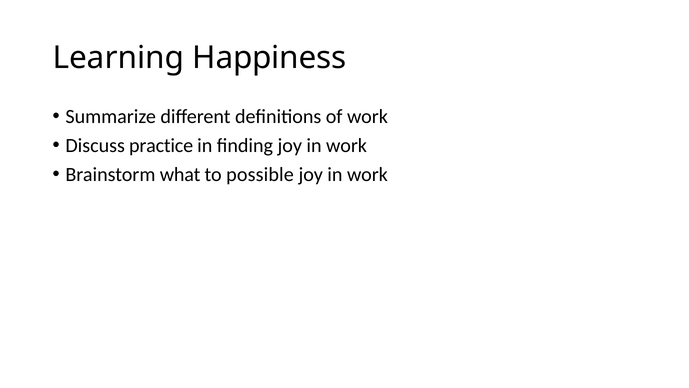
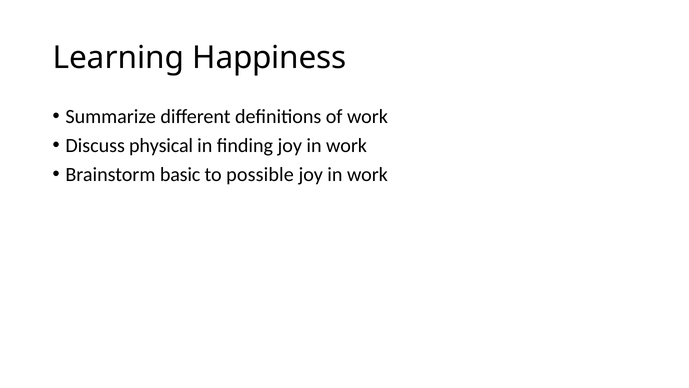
practice: practice -> physical
what: what -> basic
